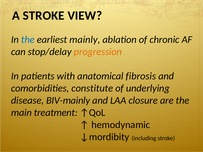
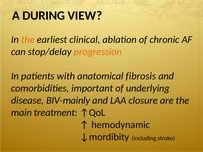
A STROKE: STROKE -> DURING
the at (28, 40) colour: blue -> orange
mainly: mainly -> clinical
constitute: constitute -> important
